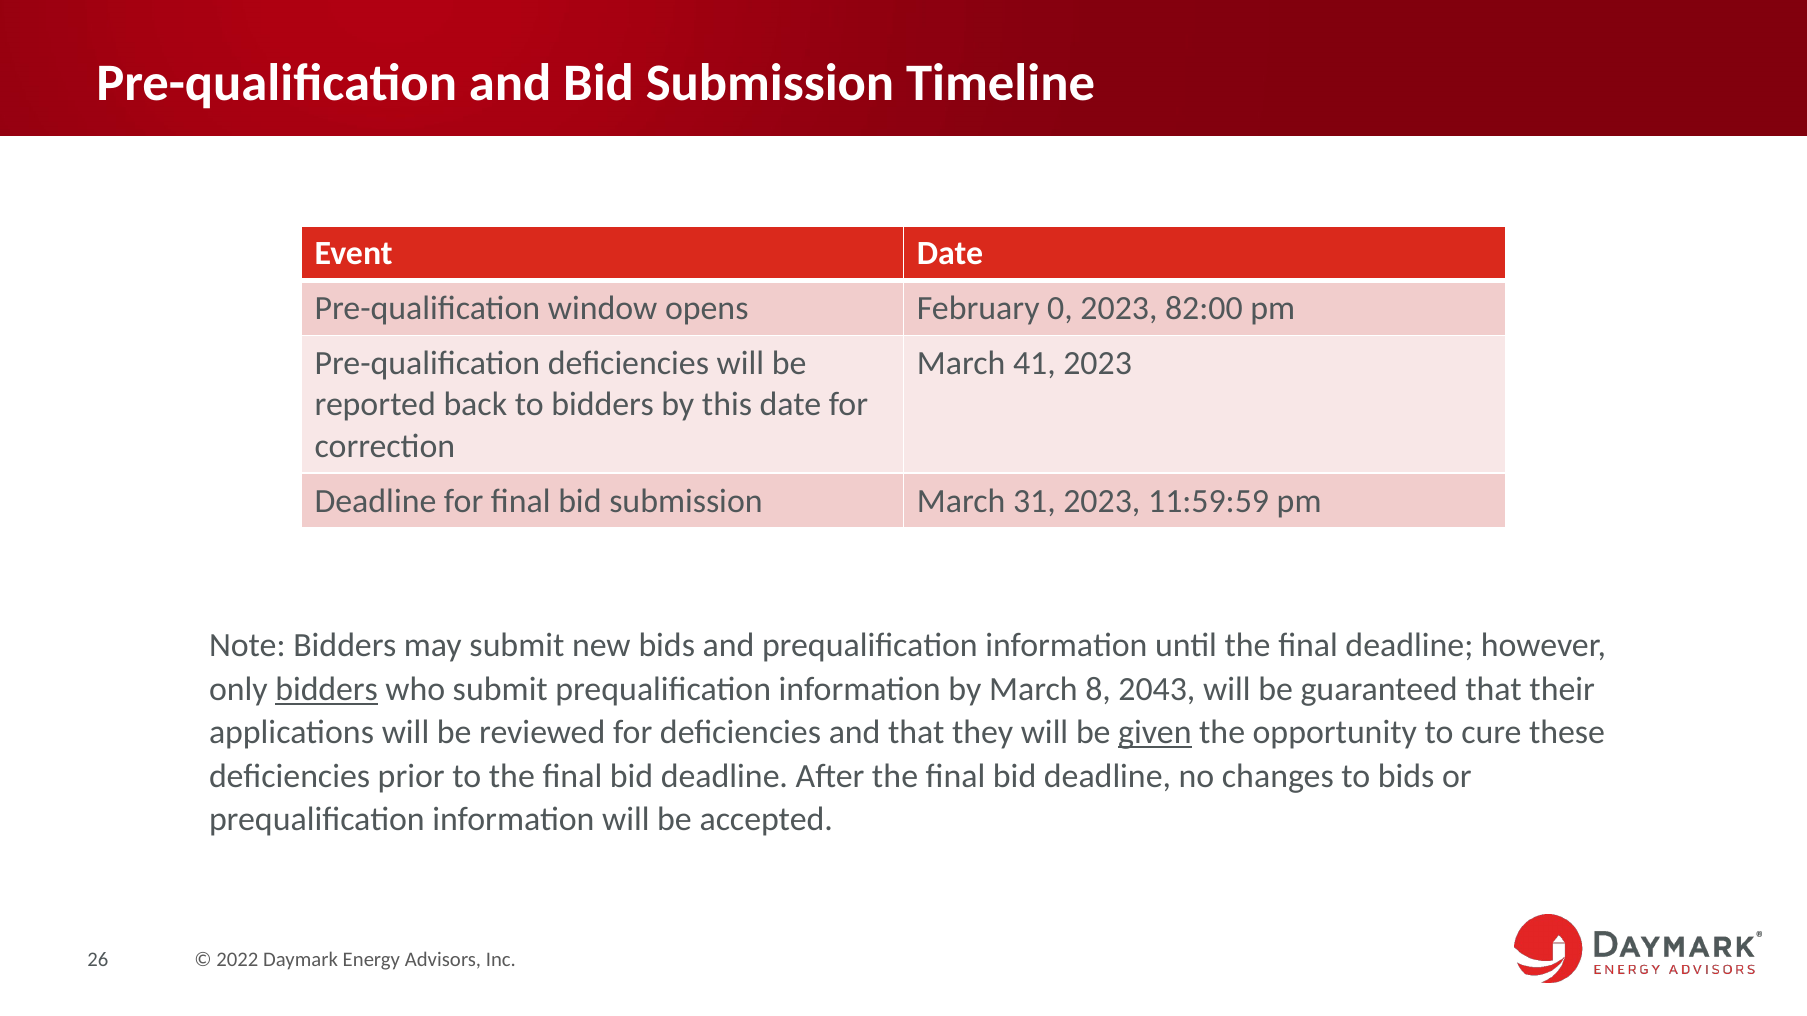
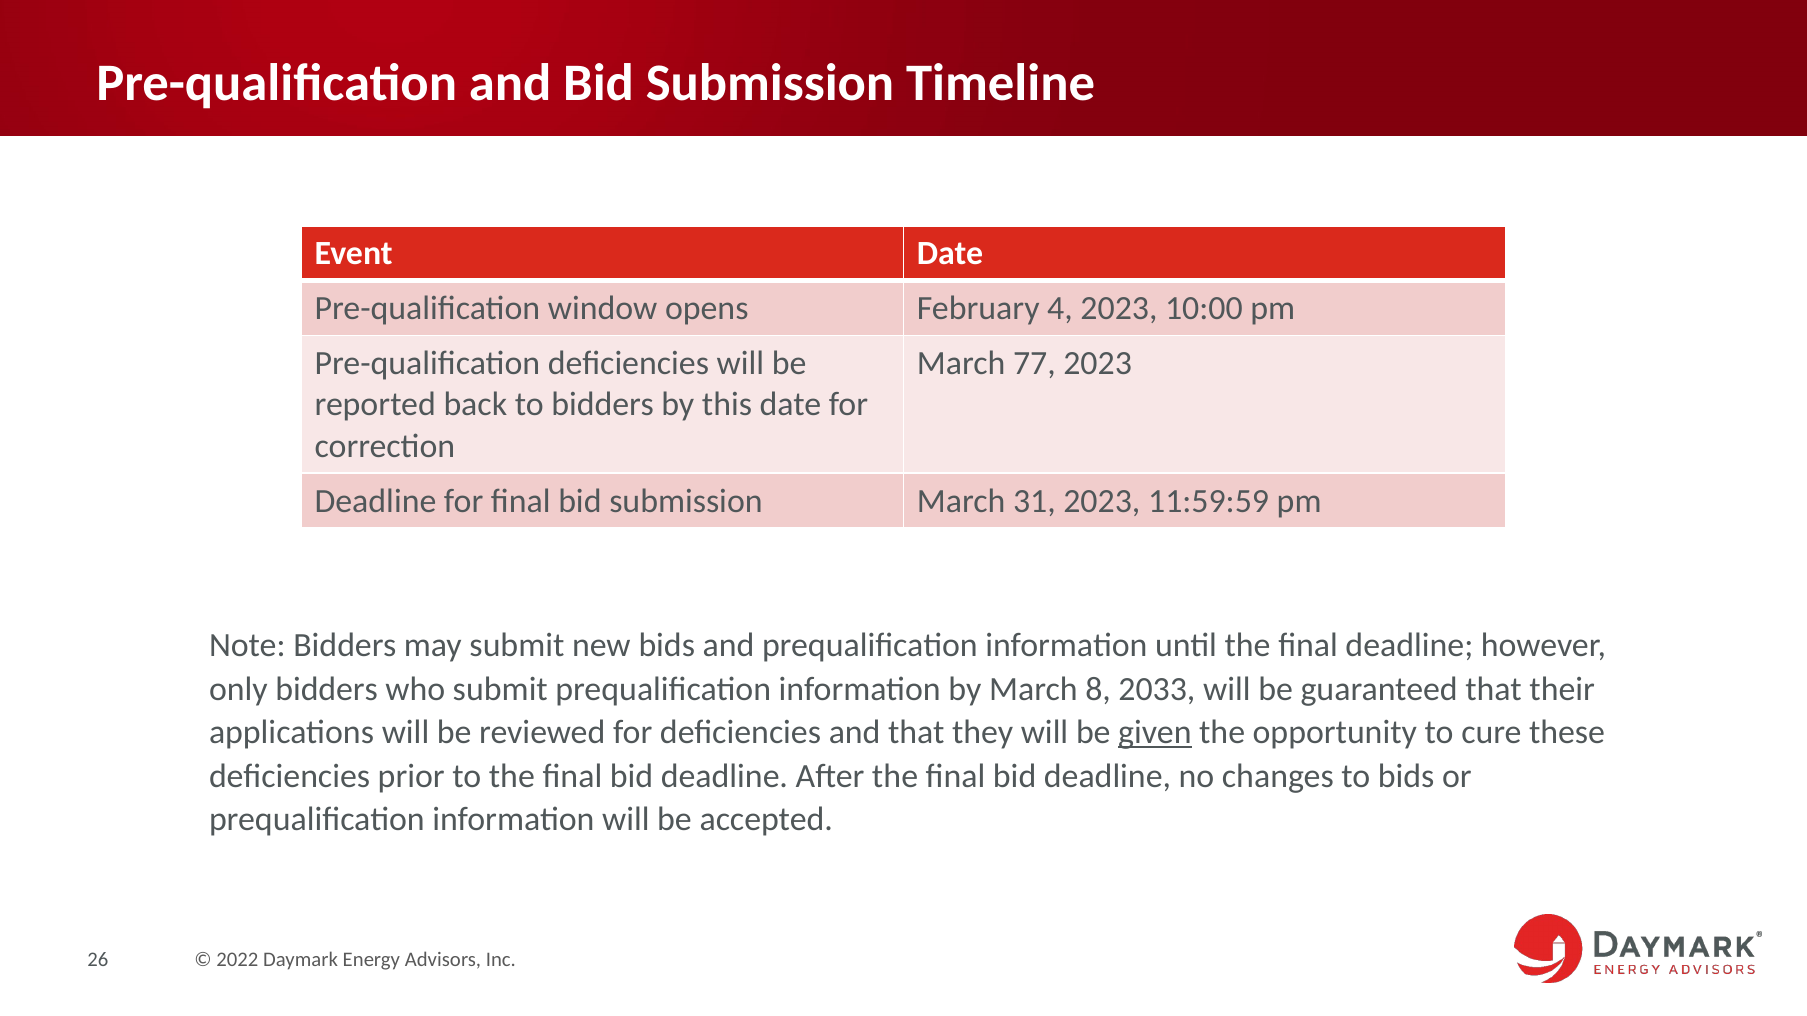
0: 0 -> 4
82:00: 82:00 -> 10:00
41: 41 -> 77
bidders at (327, 689) underline: present -> none
2043: 2043 -> 2033
